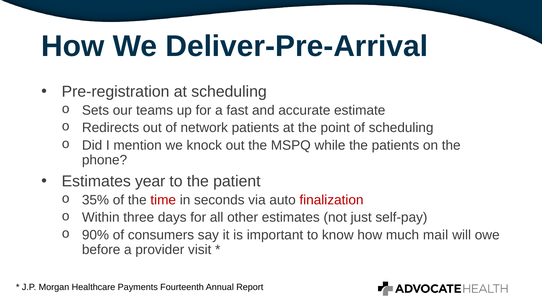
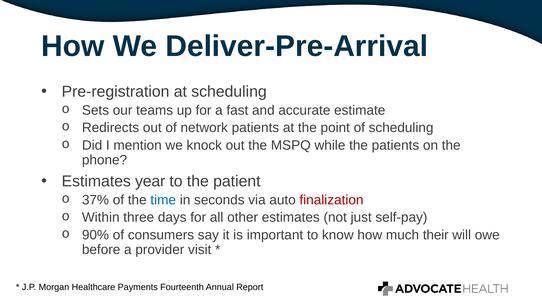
35%: 35% -> 37%
time colour: red -> blue
mail: mail -> their
